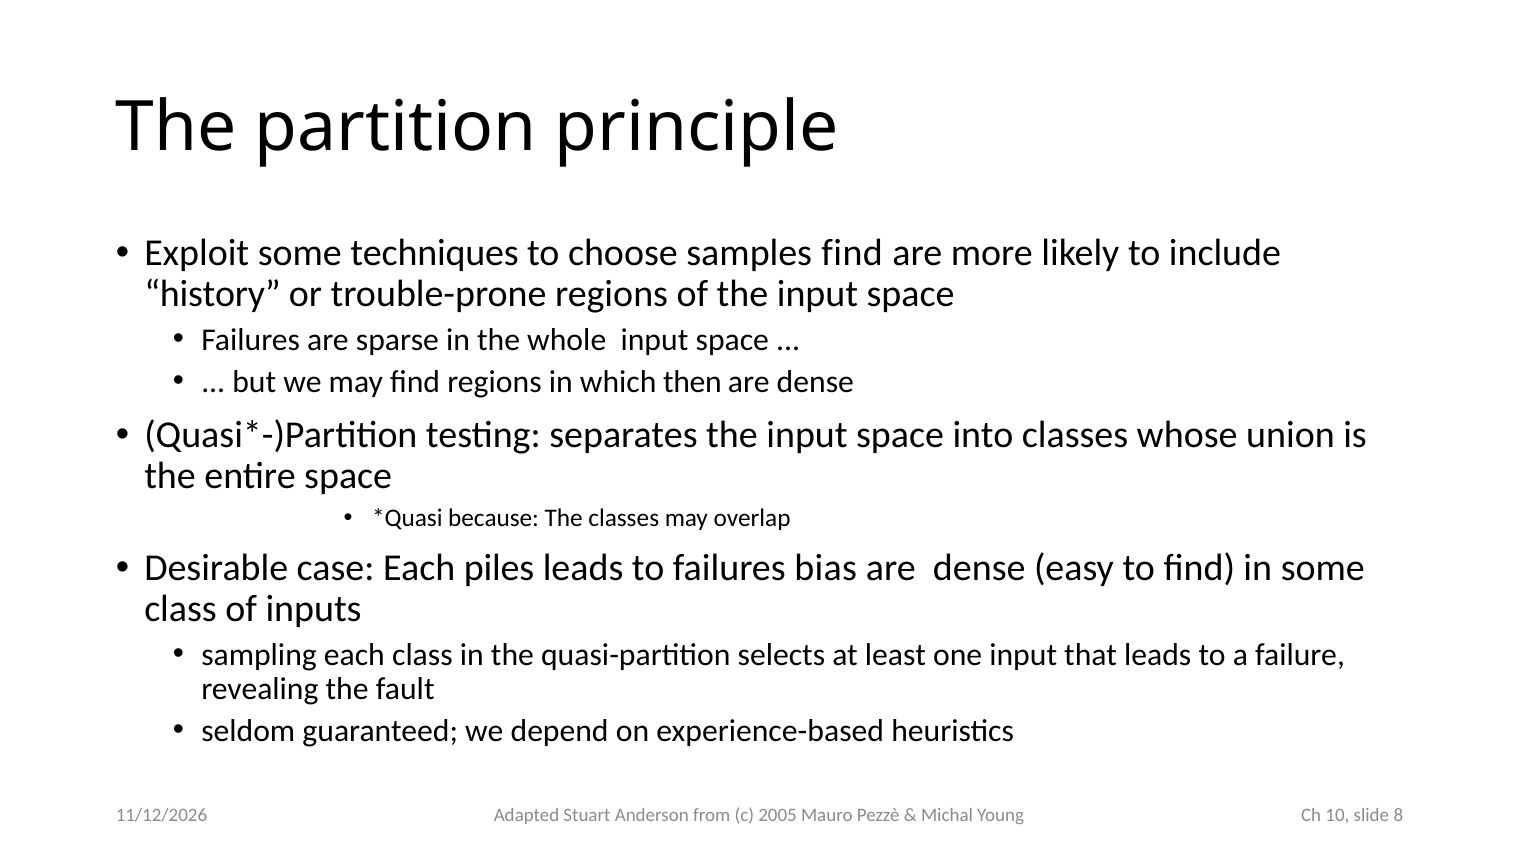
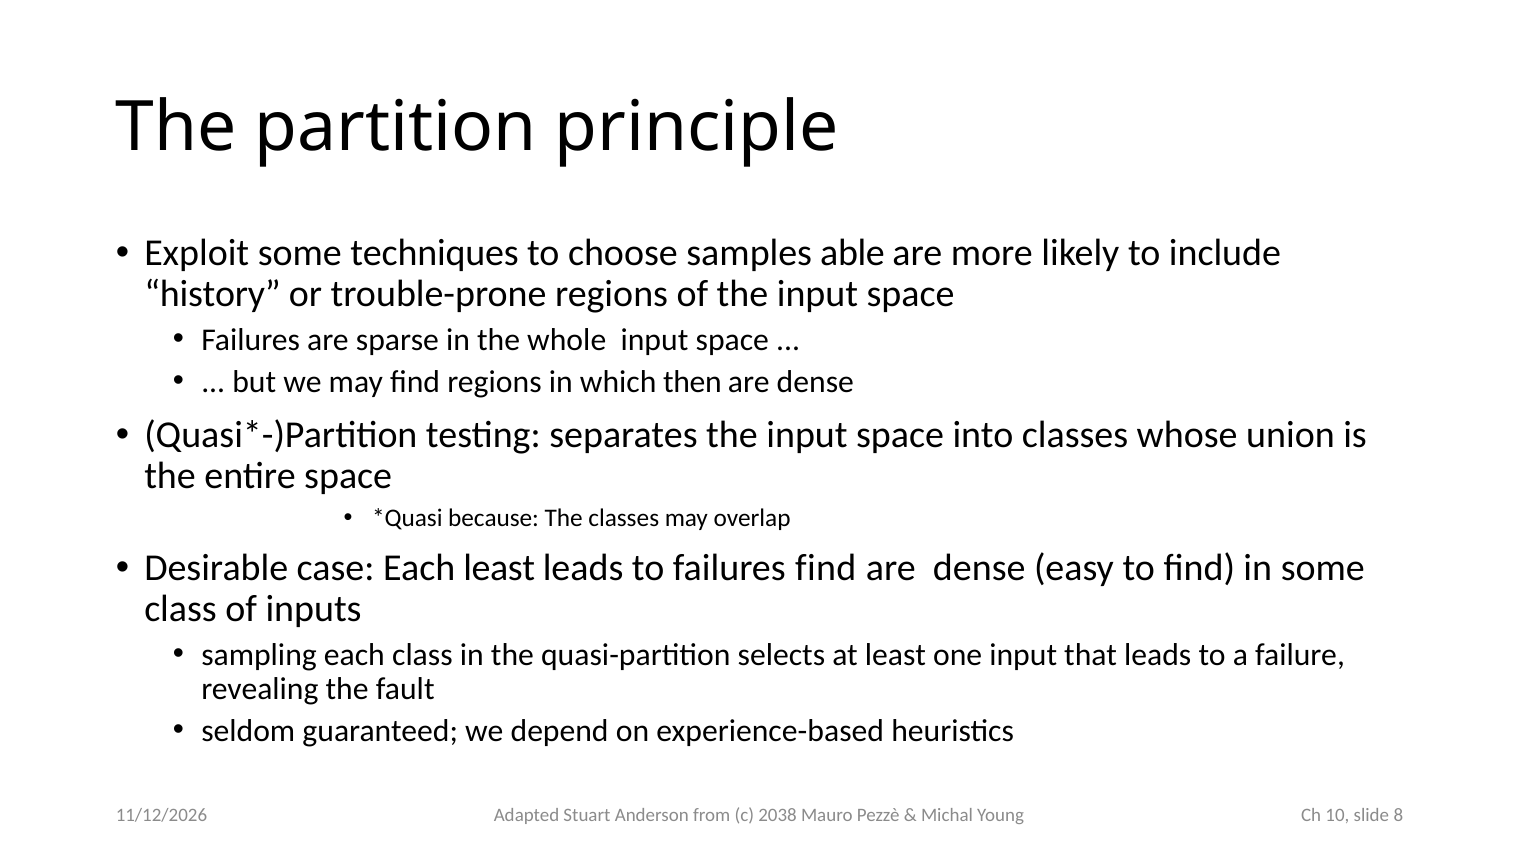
samples find: find -> able
Each piles: piles -> least
failures bias: bias -> find
2005: 2005 -> 2038
